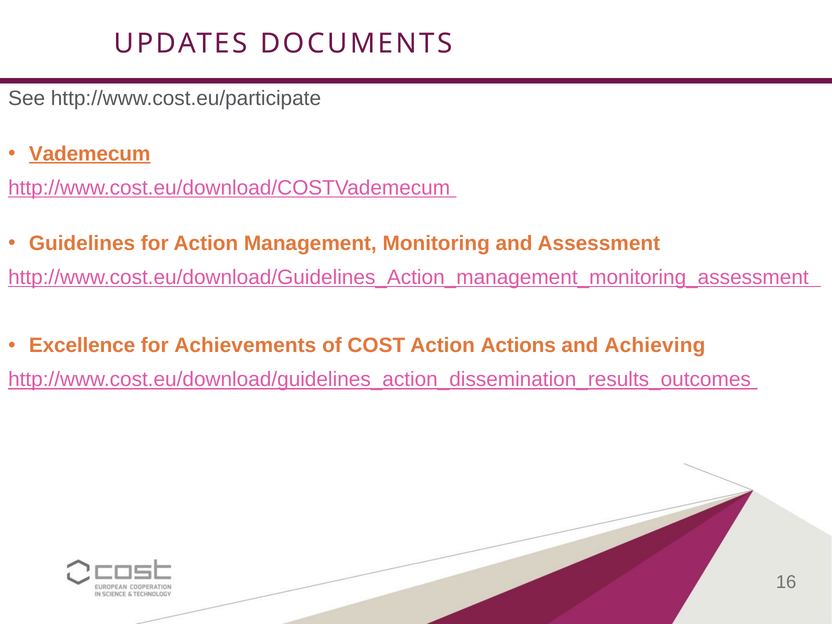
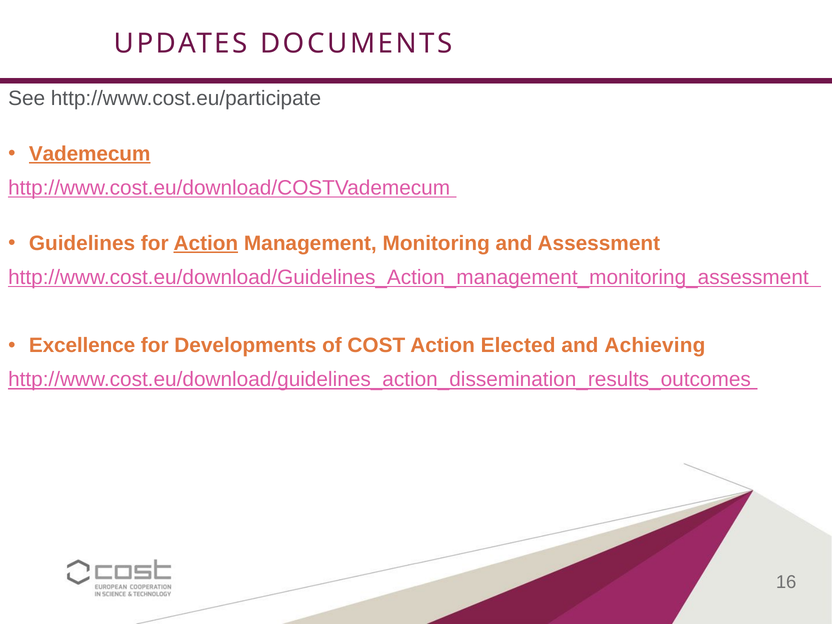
Action at (206, 243) underline: none -> present
Achievements: Achievements -> Developments
Actions: Actions -> Elected
